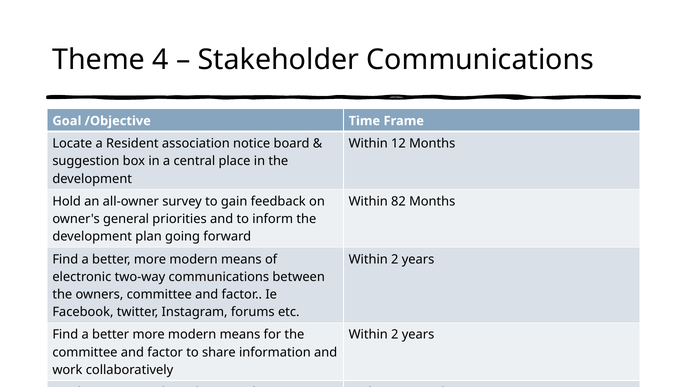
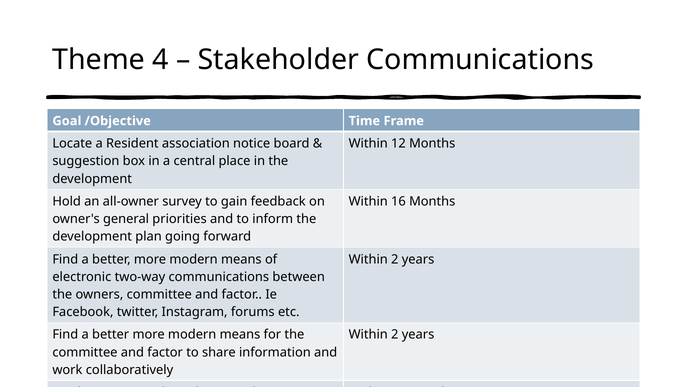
82: 82 -> 16
